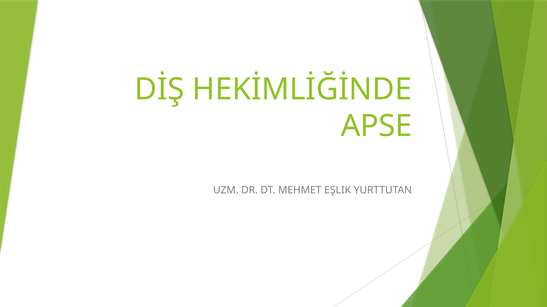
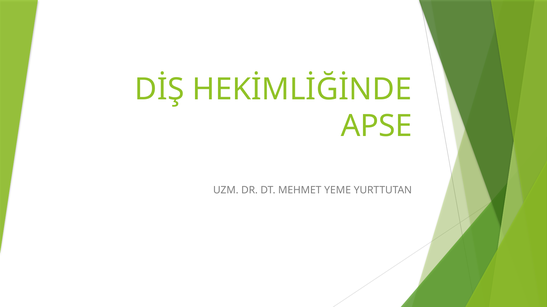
EŞLIK: EŞLIK -> YEME
